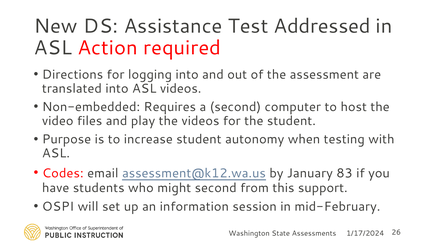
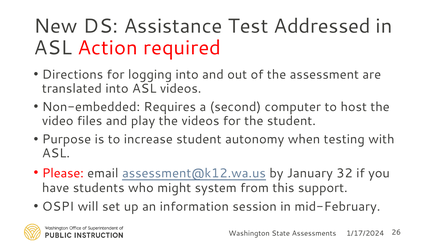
Codes: Codes -> Please
83: 83 -> 32
might second: second -> system
